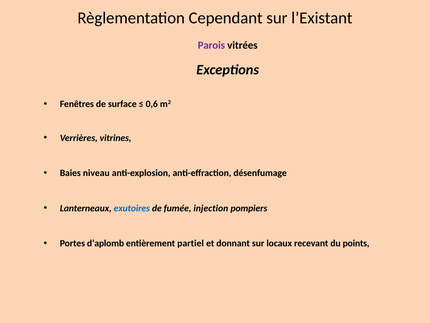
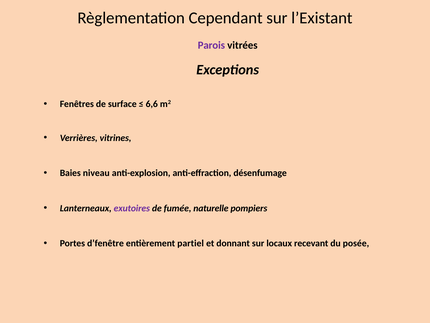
0,6: 0,6 -> 6,6
exutoires colour: blue -> purple
injection: injection -> naturelle
d’aplomb: d’aplomb -> d’fenêtre
points: points -> posée
